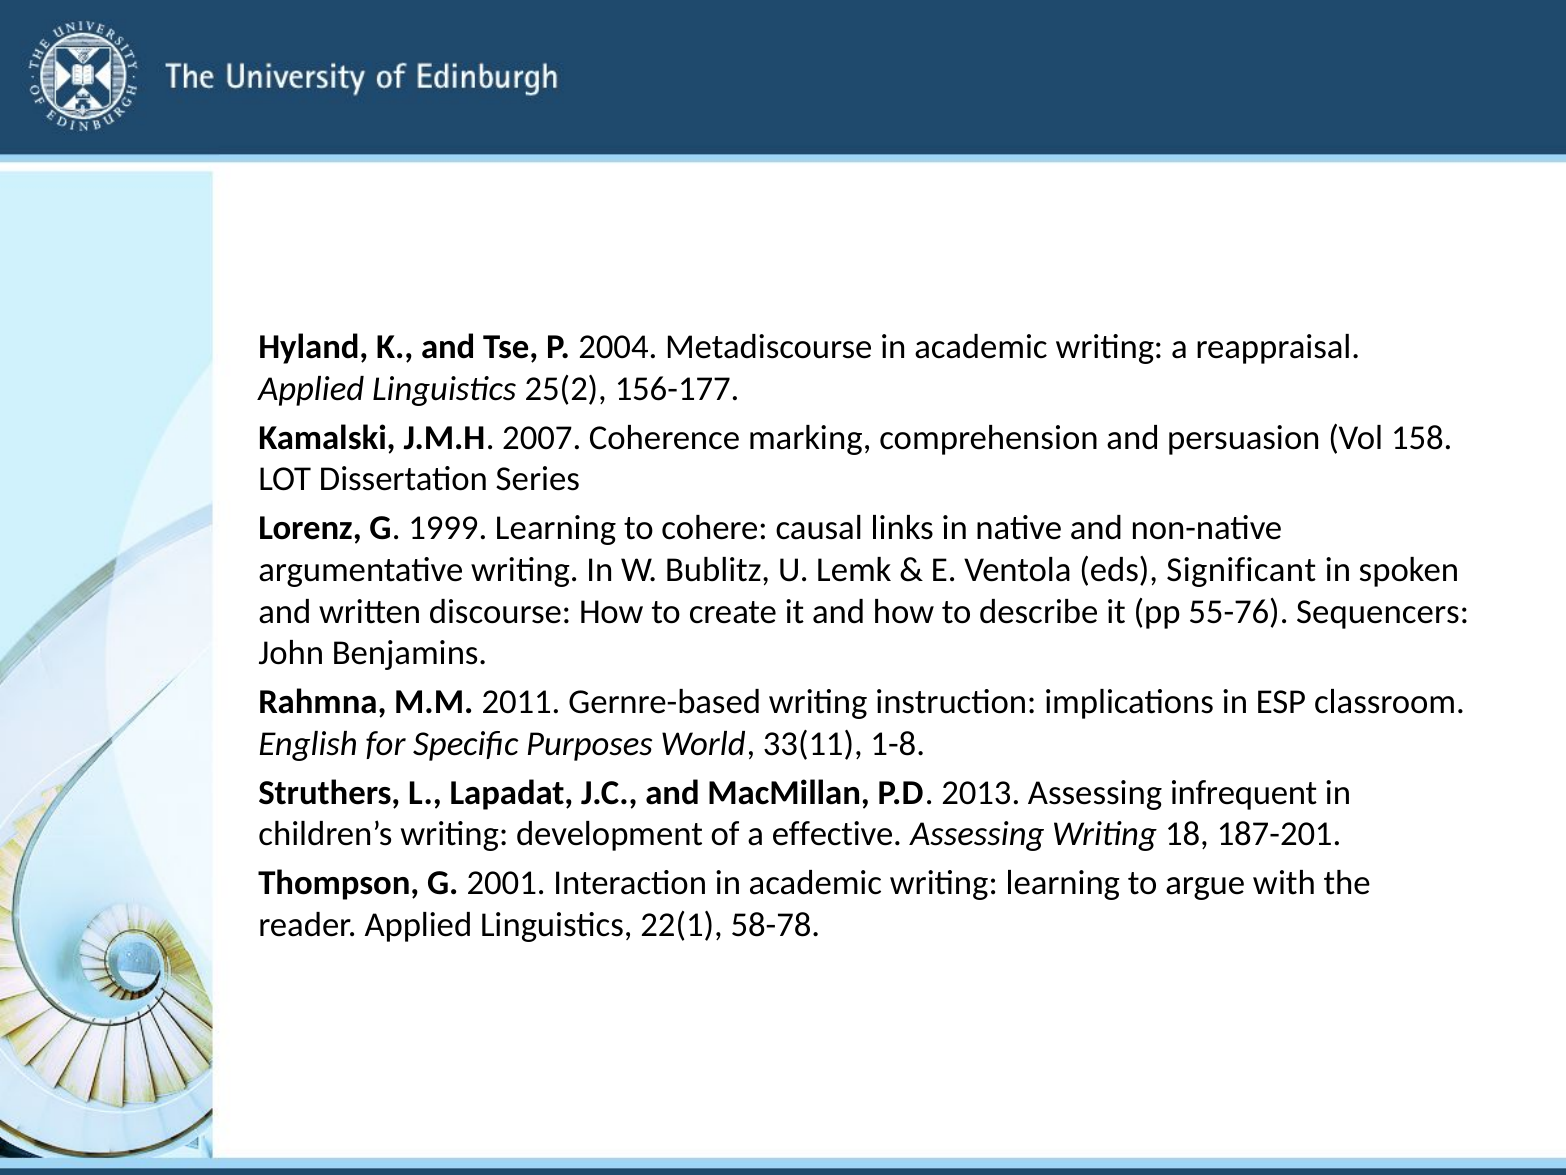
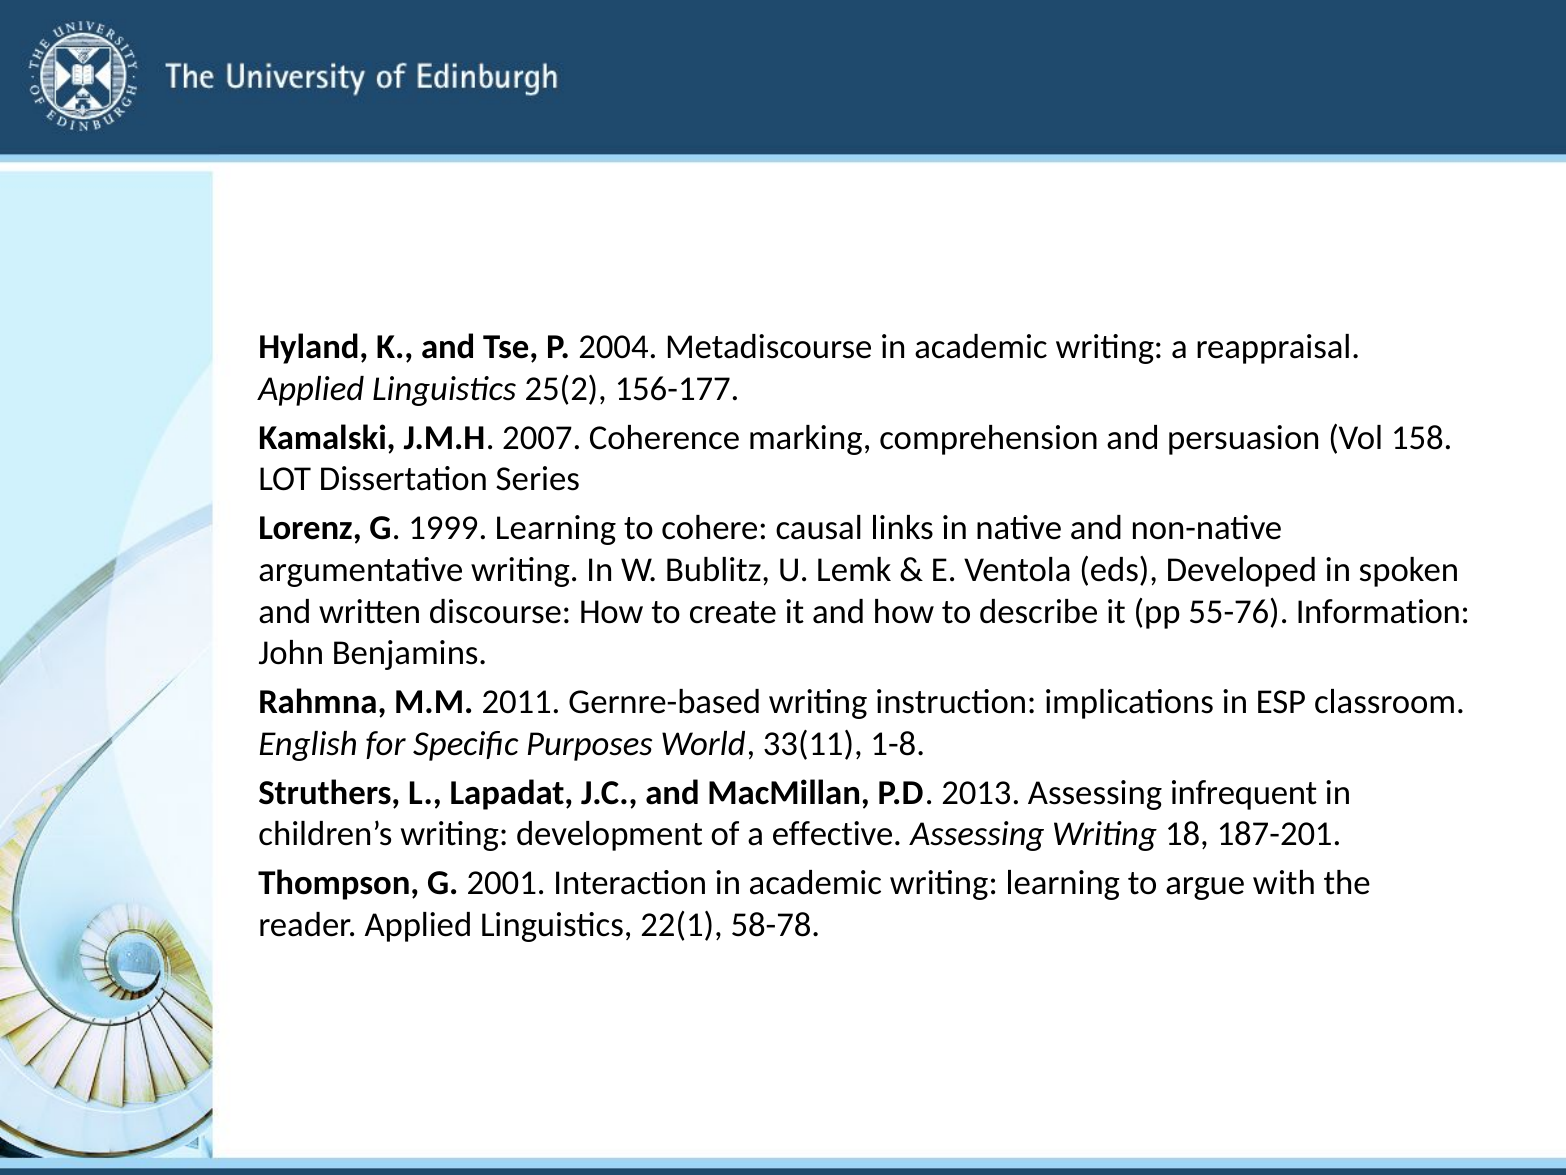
Significant: Significant -> Developed
Sequencers: Sequencers -> Information
